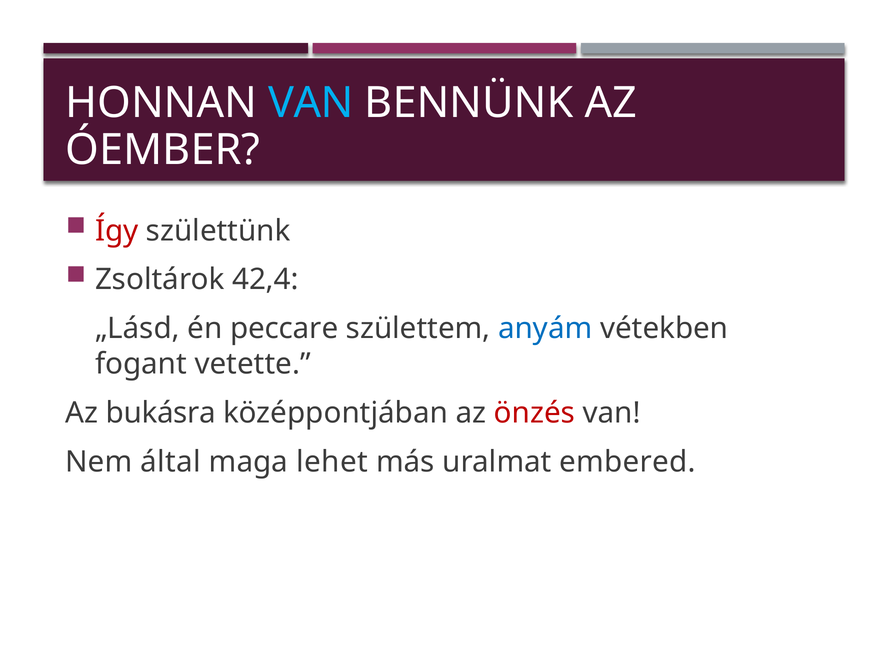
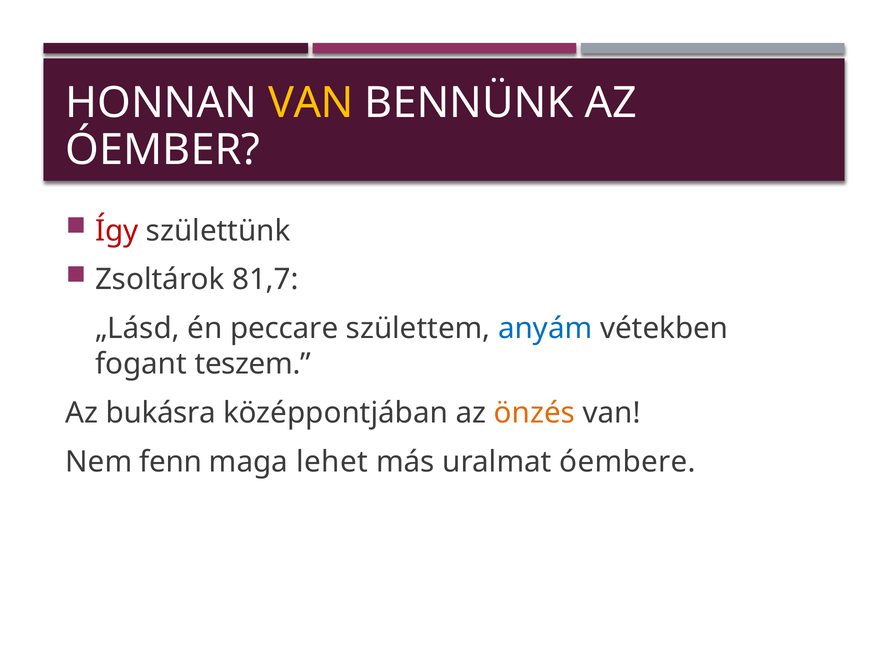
VAN at (311, 103) colour: light blue -> yellow
42,4: 42,4 -> 81,7
vetette: vetette -> teszem
önzés colour: red -> orange
által: által -> fenn
embered: embered -> óembere
